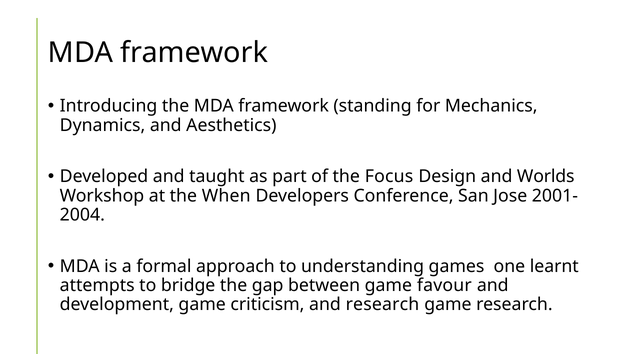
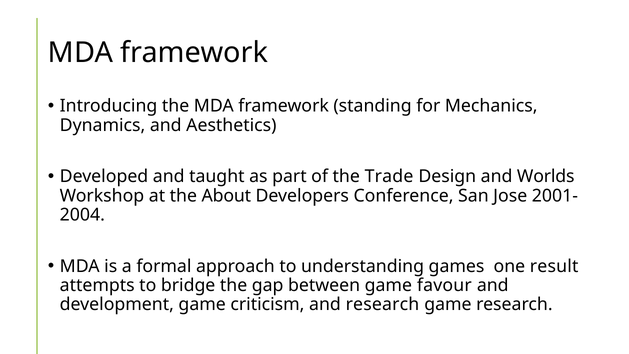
Focus: Focus -> Trade
When: When -> About
learnt: learnt -> result
